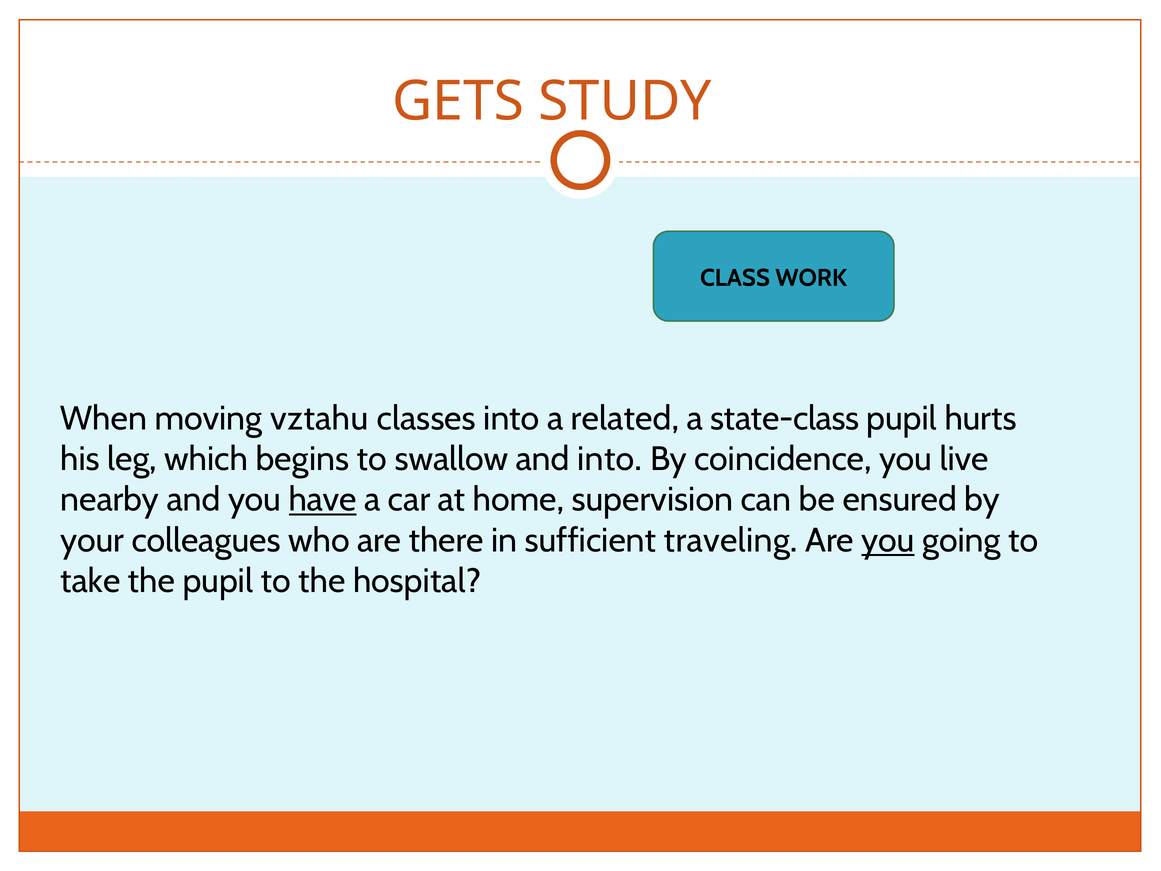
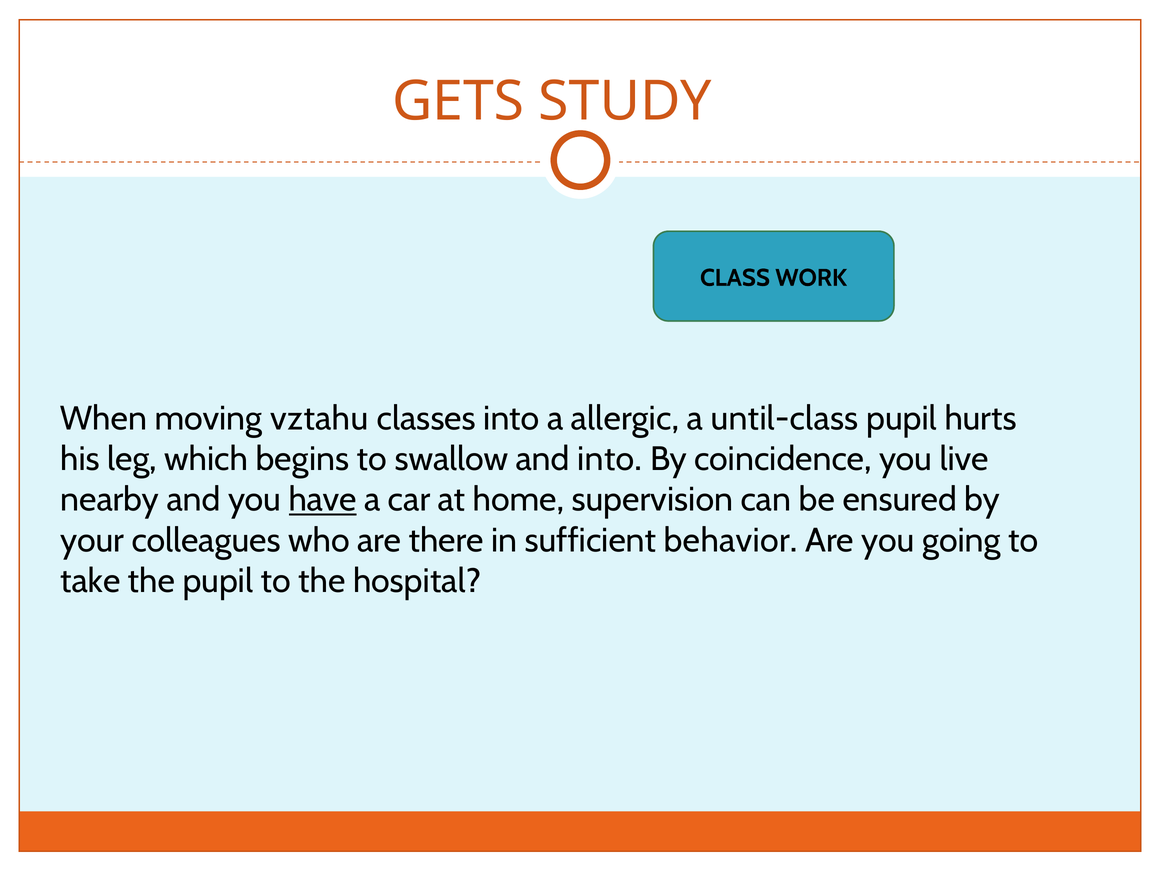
related: related -> allergic
state-class: state-class -> until-class
traveling: traveling -> behavior
you at (888, 540) underline: present -> none
